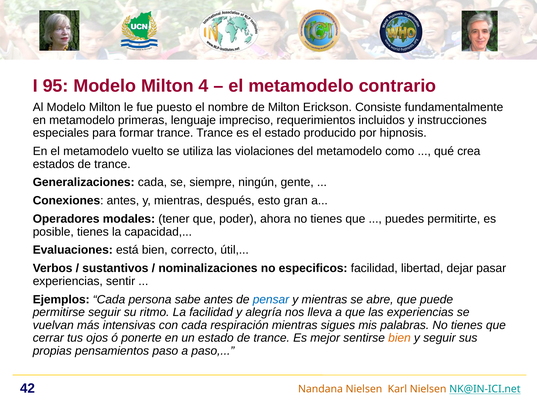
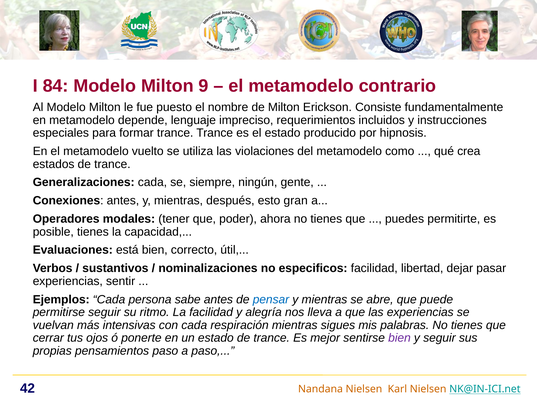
95: 95 -> 84
4: 4 -> 9
primeras: primeras -> depende
bien at (399, 338) colour: orange -> purple
